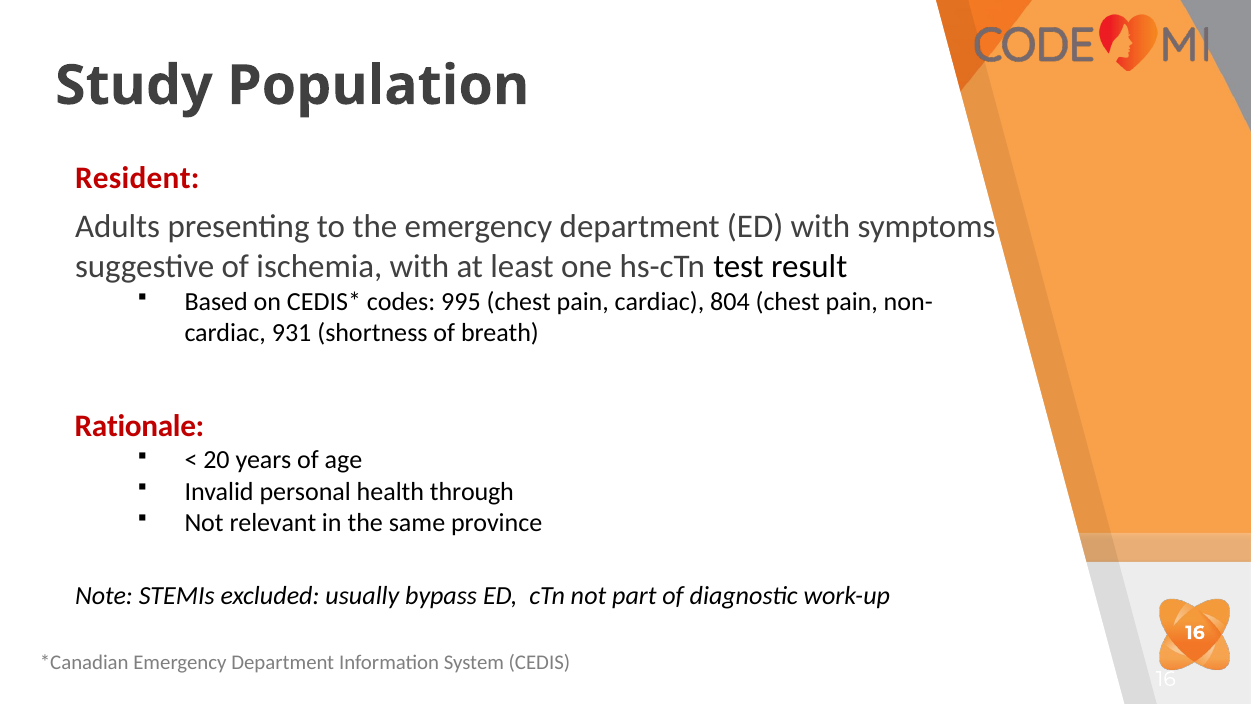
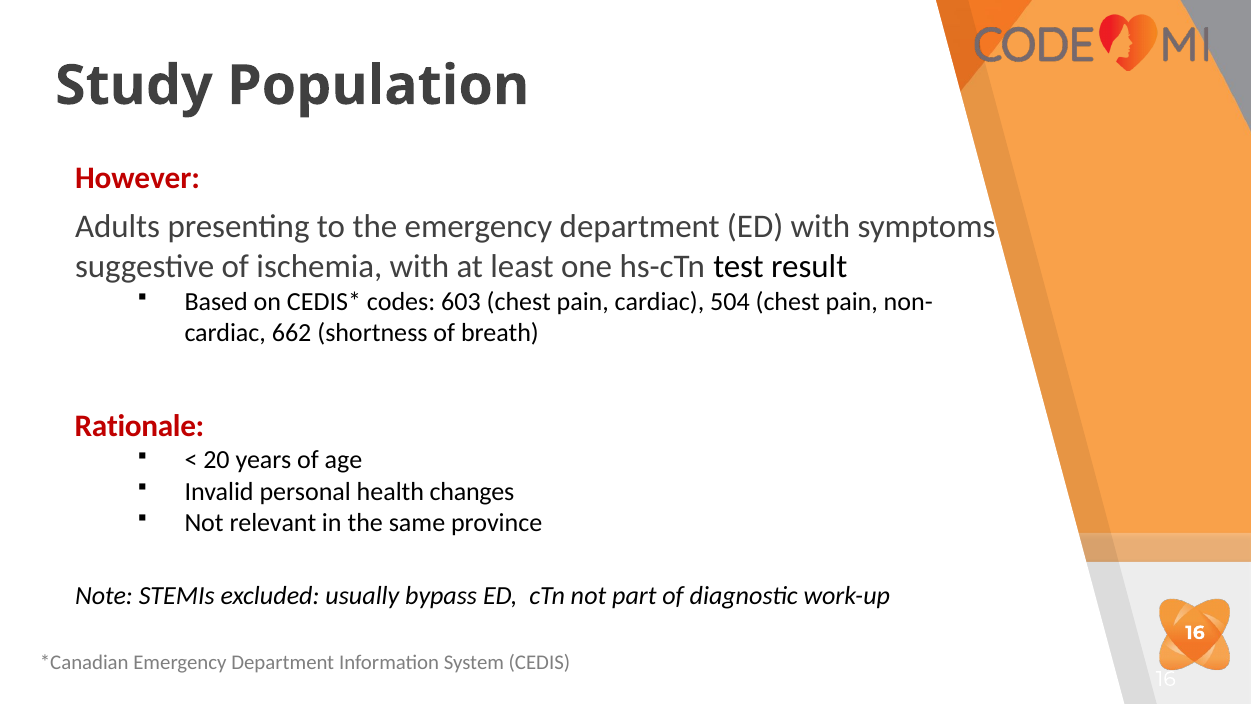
Resident: Resident -> However
995: 995 -> 603
804: 804 -> 504
931: 931 -> 662
through: through -> changes
